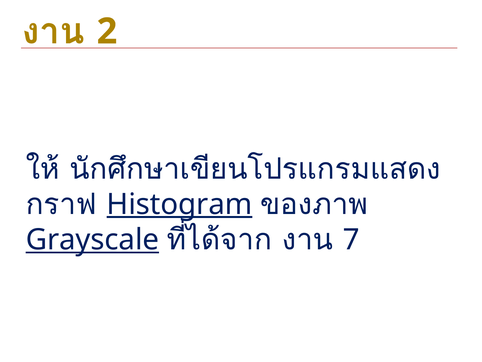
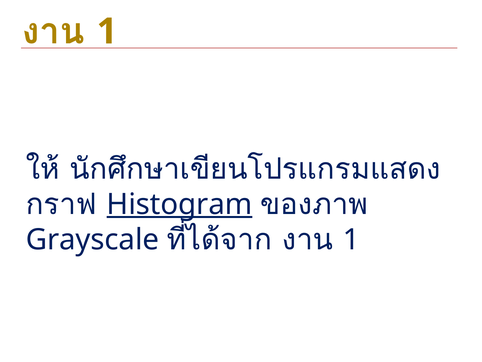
2 at (107, 31): 2 -> 1
Grayscale underline: present -> none
7 at (351, 239): 7 -> 1
